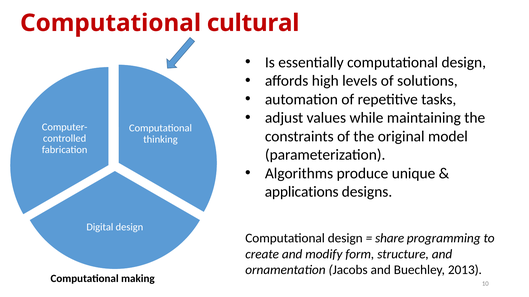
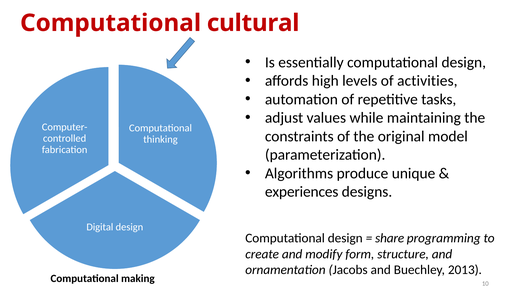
solutions: solutions -> activities
applications: applications -> experiences
